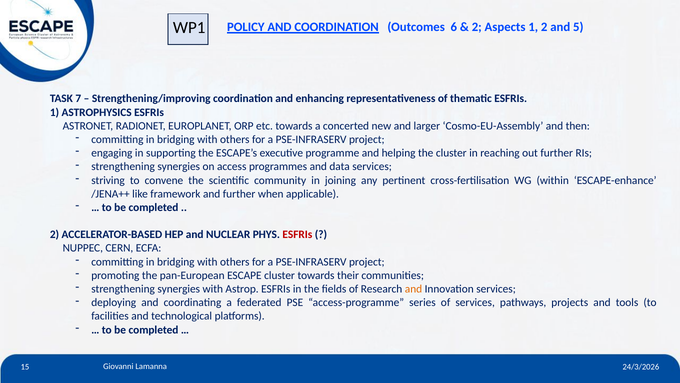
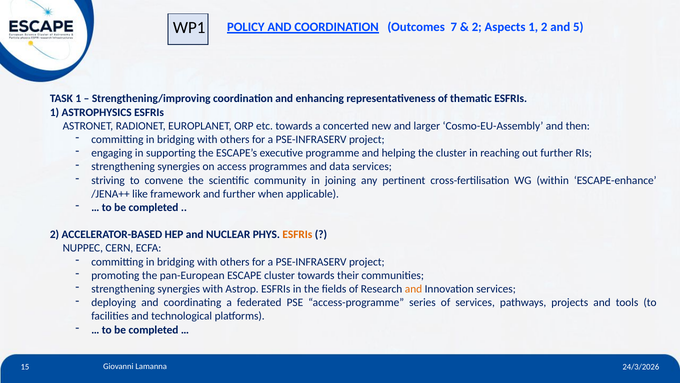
6: 6 -> 7
TASK 7: 7 -> 1
ESFRIs at (297, 234) colour: red -> orange
